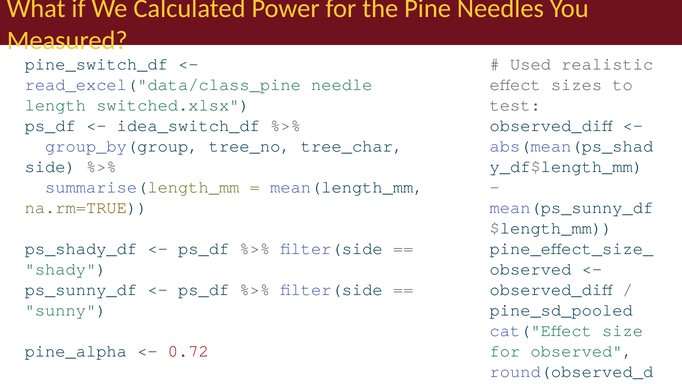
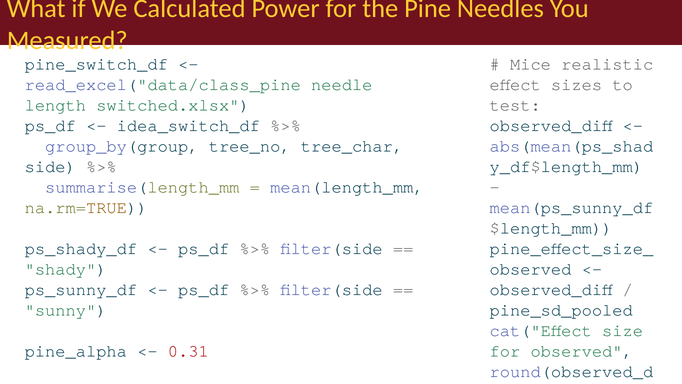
Used: Used -> Mice
0.72: 0.72 -> 0.31
